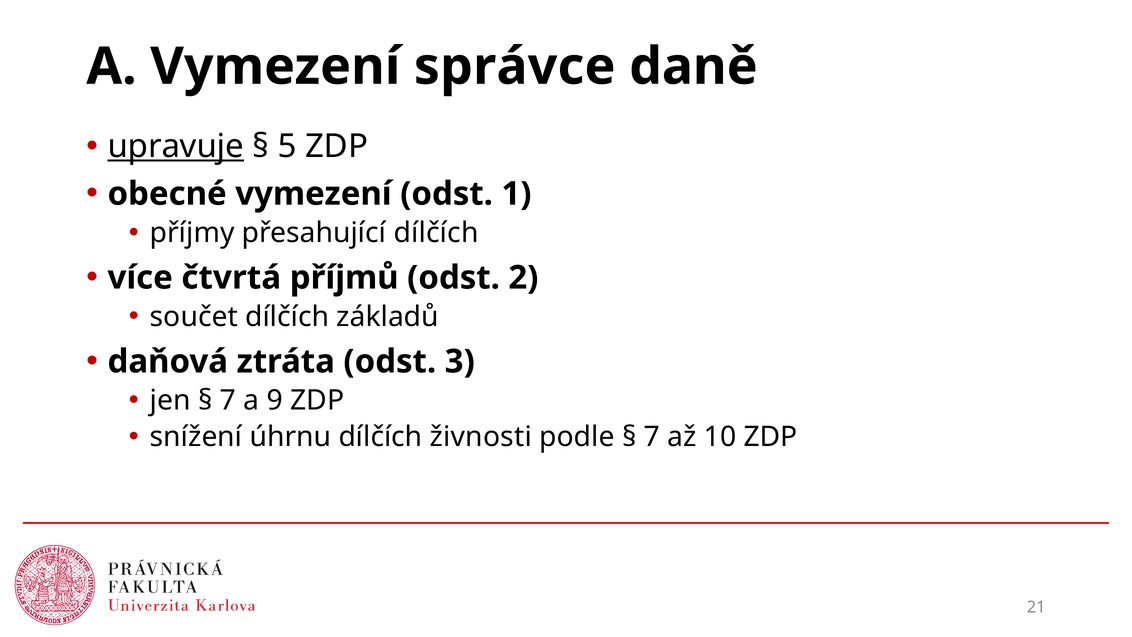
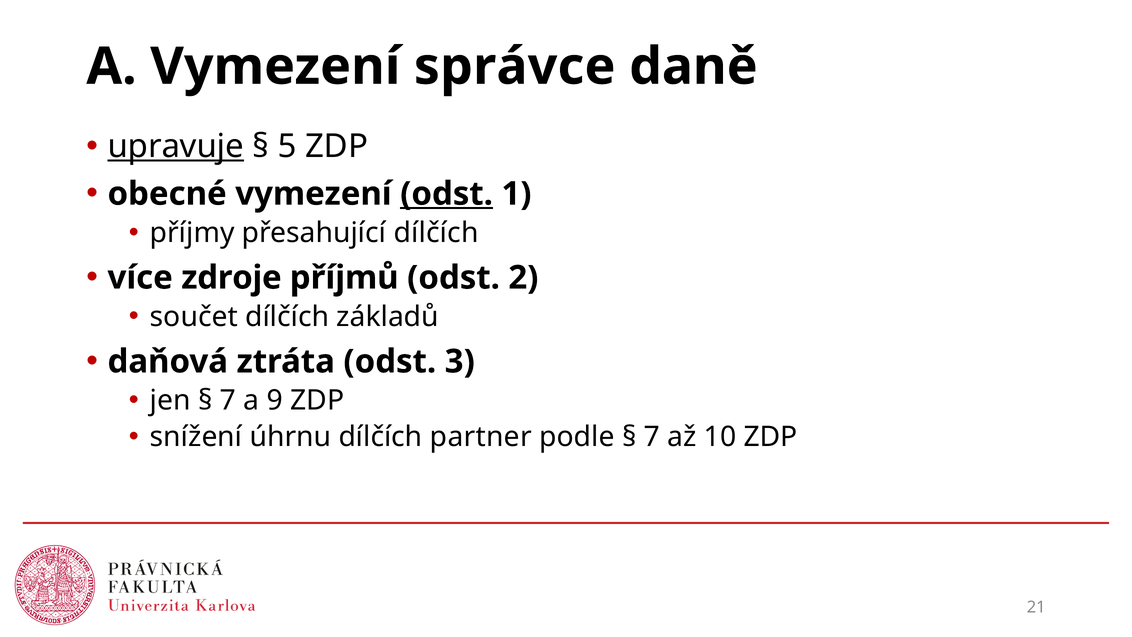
odst at (447, 194) underline: none -> present
čtvrtá: čtvrtá -> zdroje
živnosti: živnosti -> partner
